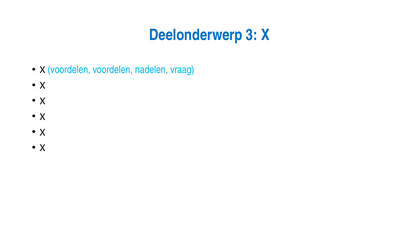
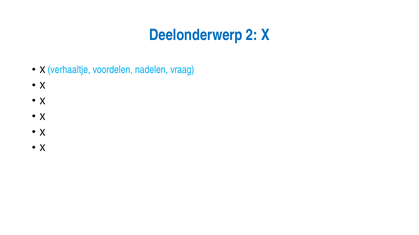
3: 3 -> 2
X voordelen: voordelen -> verhaaltje
